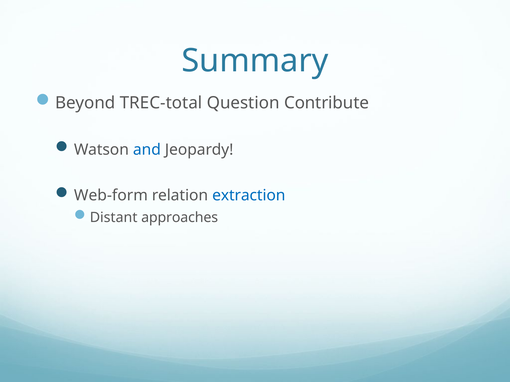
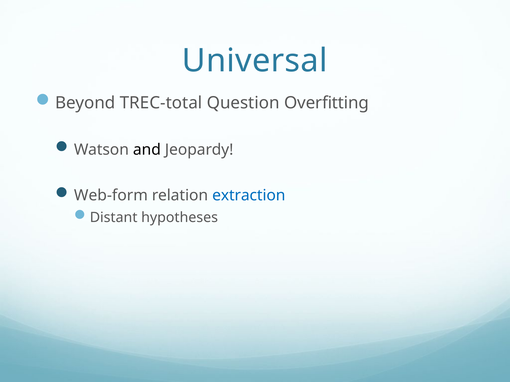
Summary: Summary -> Universal
Contribute: Contribute -> Overfitting
and colour: blue -> black
approaches: approaches -> hypotheses
